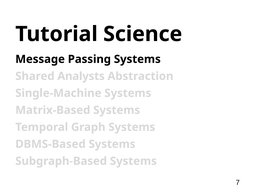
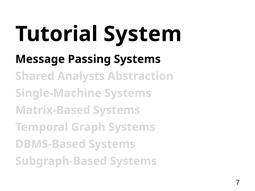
Science: Science -> System
